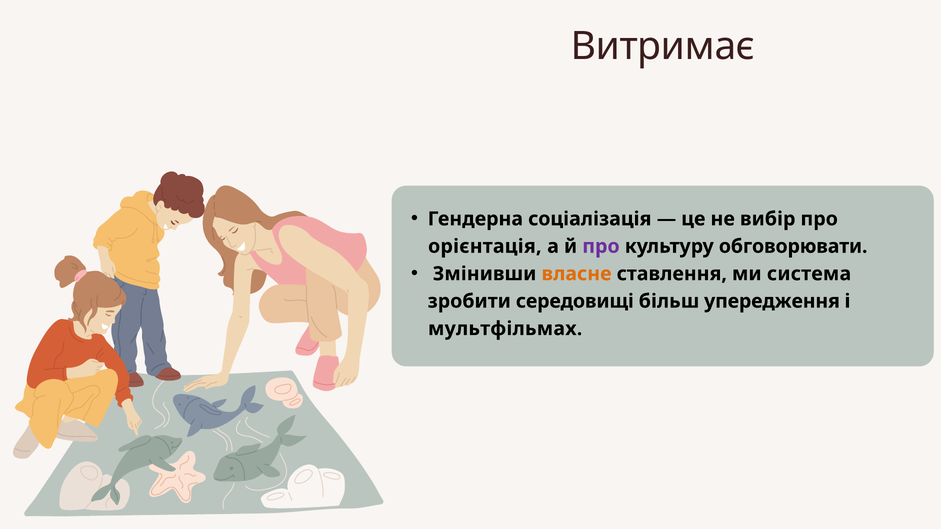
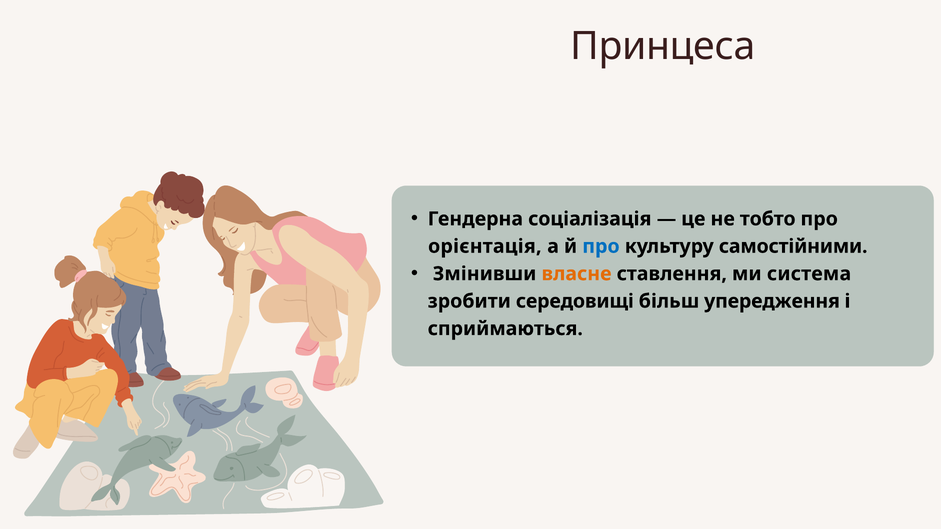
Витримає: Витримає -> Принцеса
вибір: вибір -> тобто
про at (601, 246) colour: purple -> blue
обговорювати: обговорювати -> самостійними
мультфільмах: мультфільмах -> сприймаються
